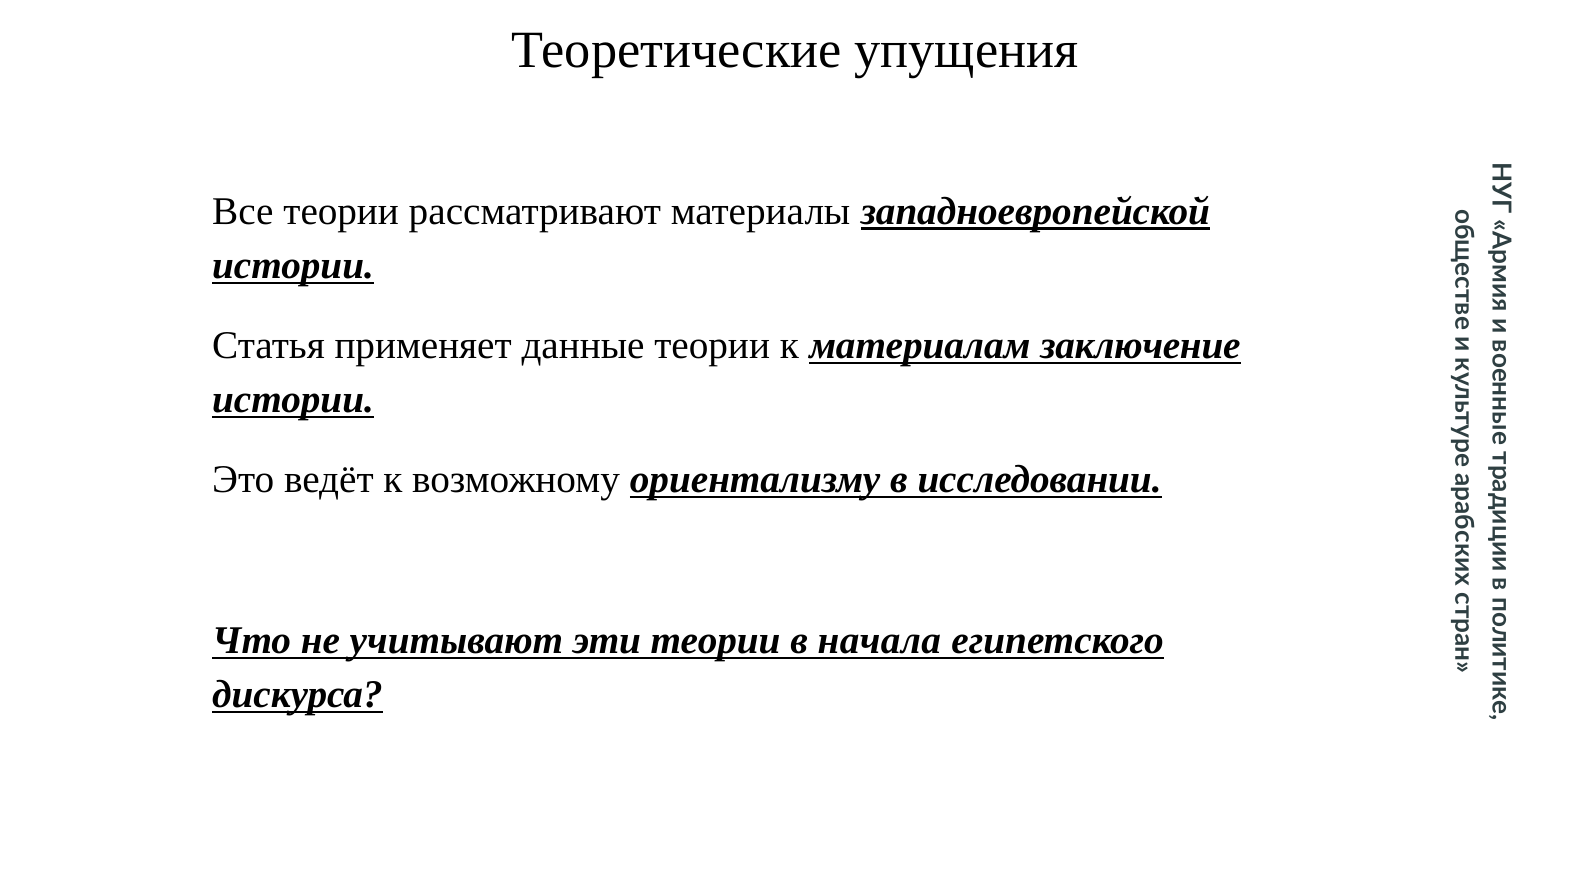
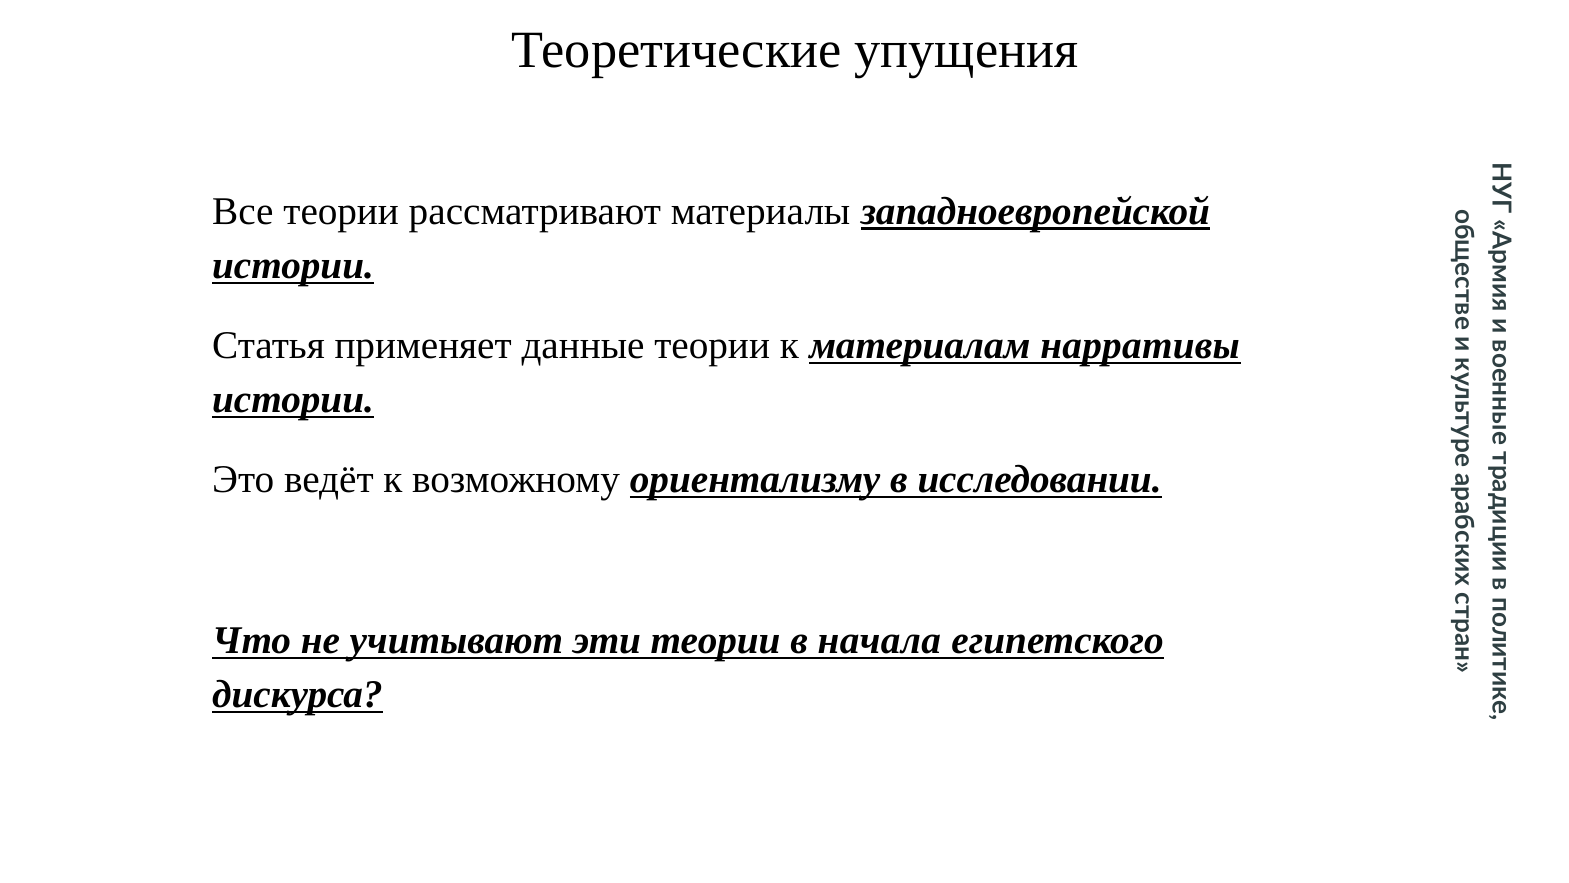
заключение: заключение -> нарративы
